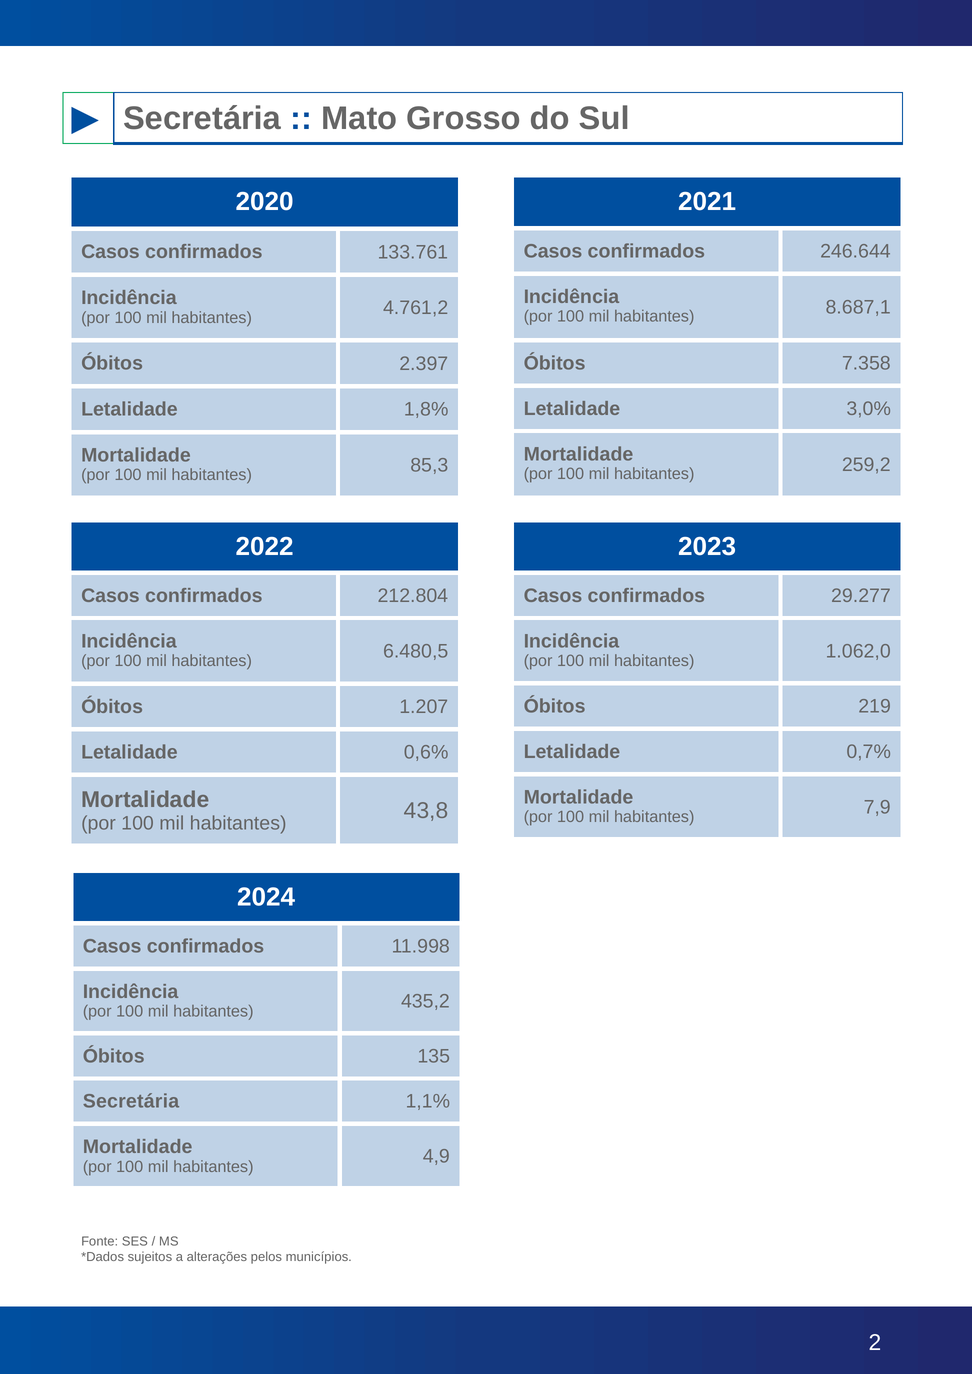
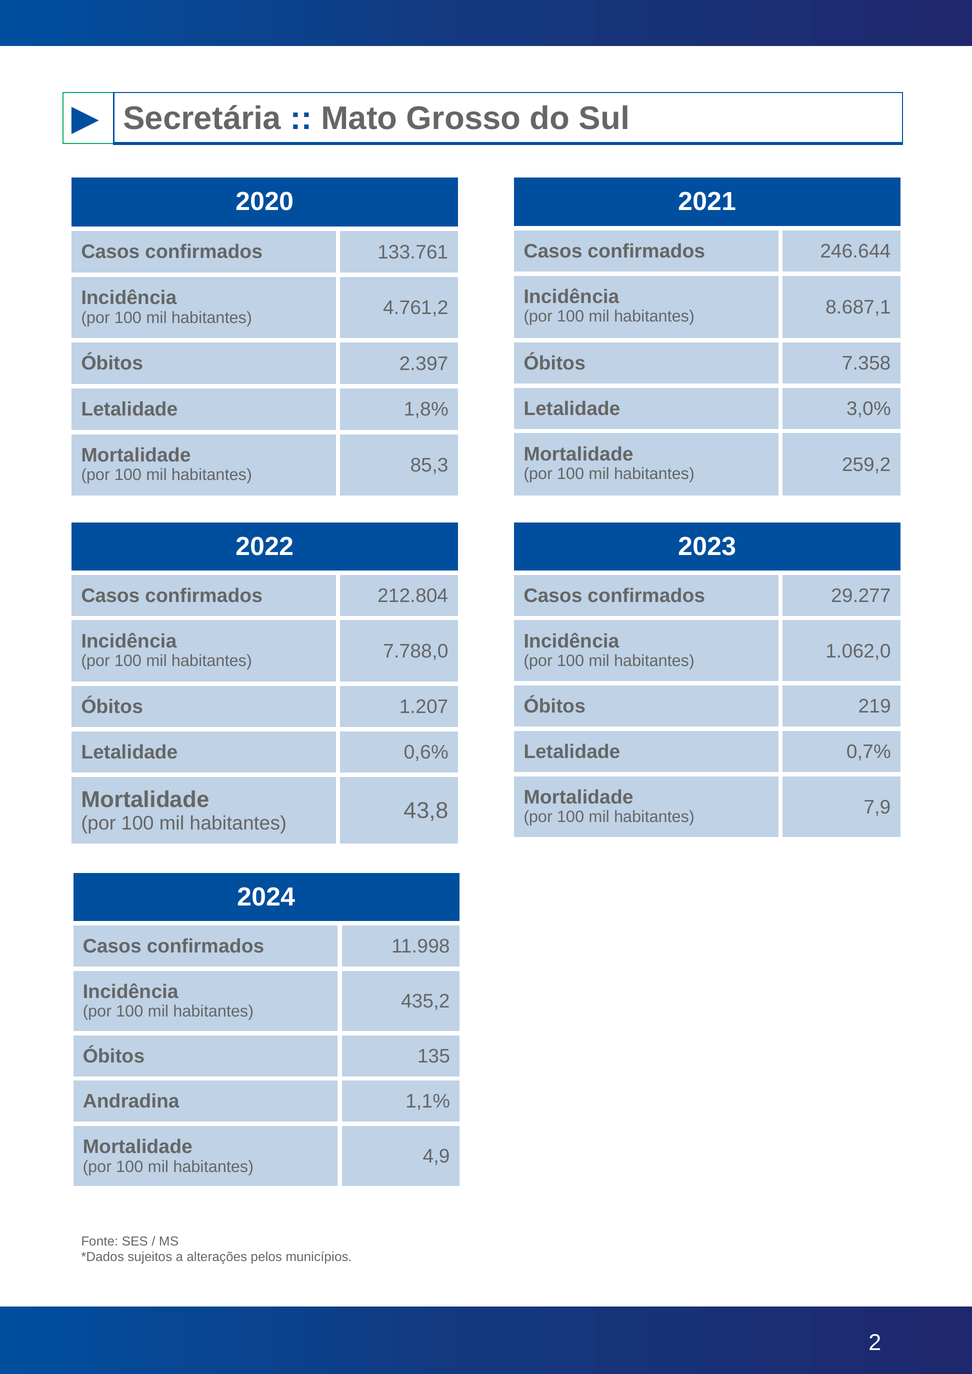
6.480,5: 6.480,5 -> 7.788,0
Secretária at (131, 1102): Secretária -> Andradina
